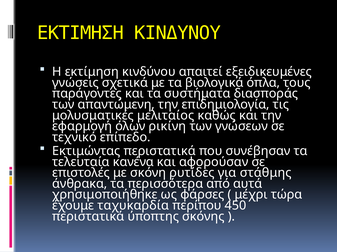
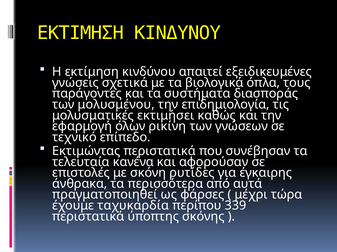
απαντώμενη: απαντώμενη -> μολυσμένου
μελιταίος: μελιταίος -> εκτιμήσει
στάθμης: στάθμης -> έγκαιρης
χρησιμοποιήθηκε: χρησιμοποιήθηκε -> πραγματοποιηθεί
450: 450 -> 339
